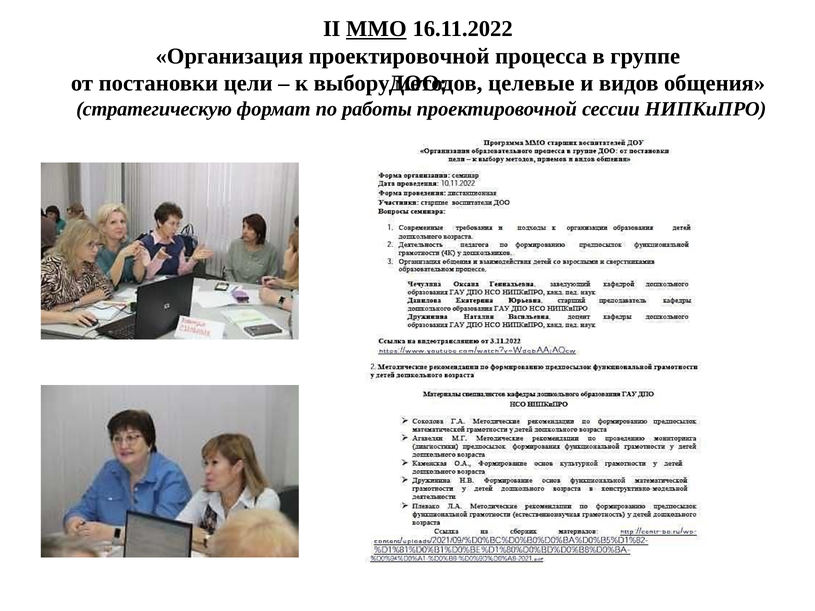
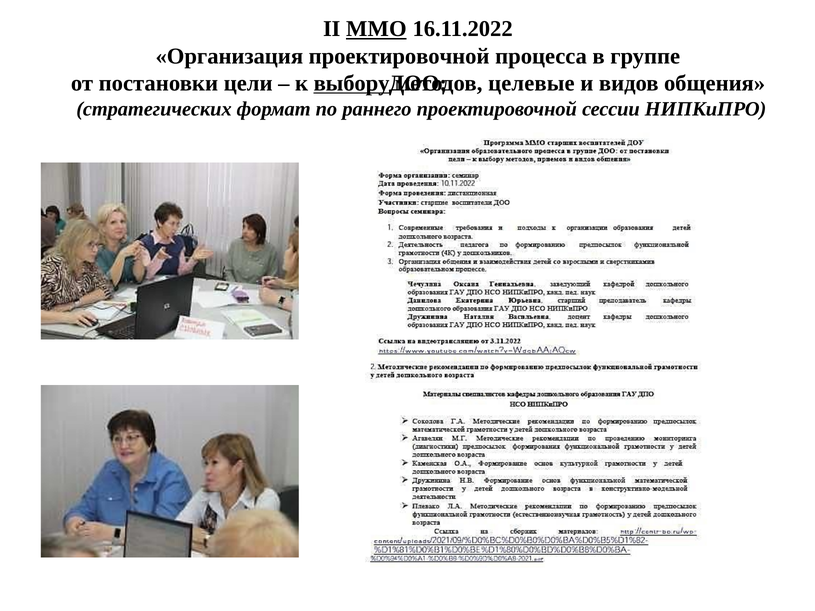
выбору underline: none -> present
стратегическую: стратегическую -> стратегических
работы: работы -> раннего
